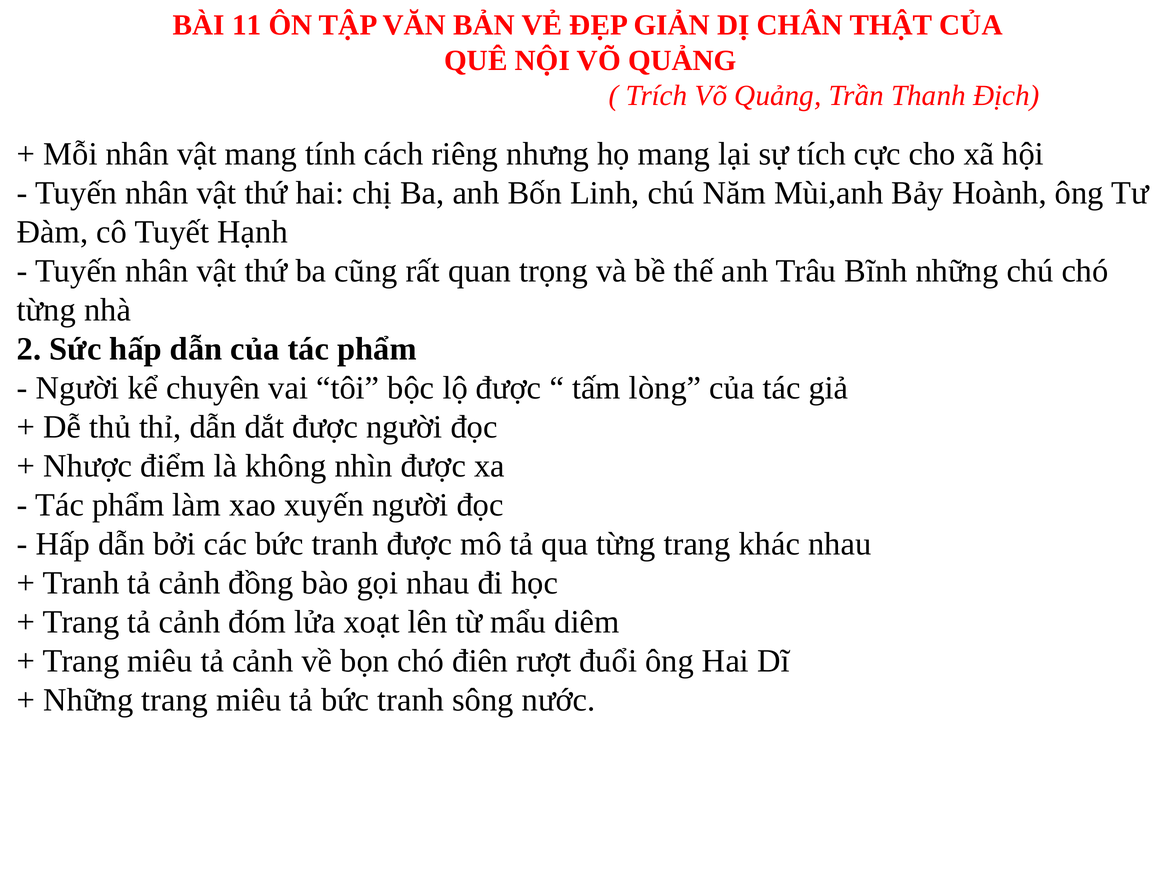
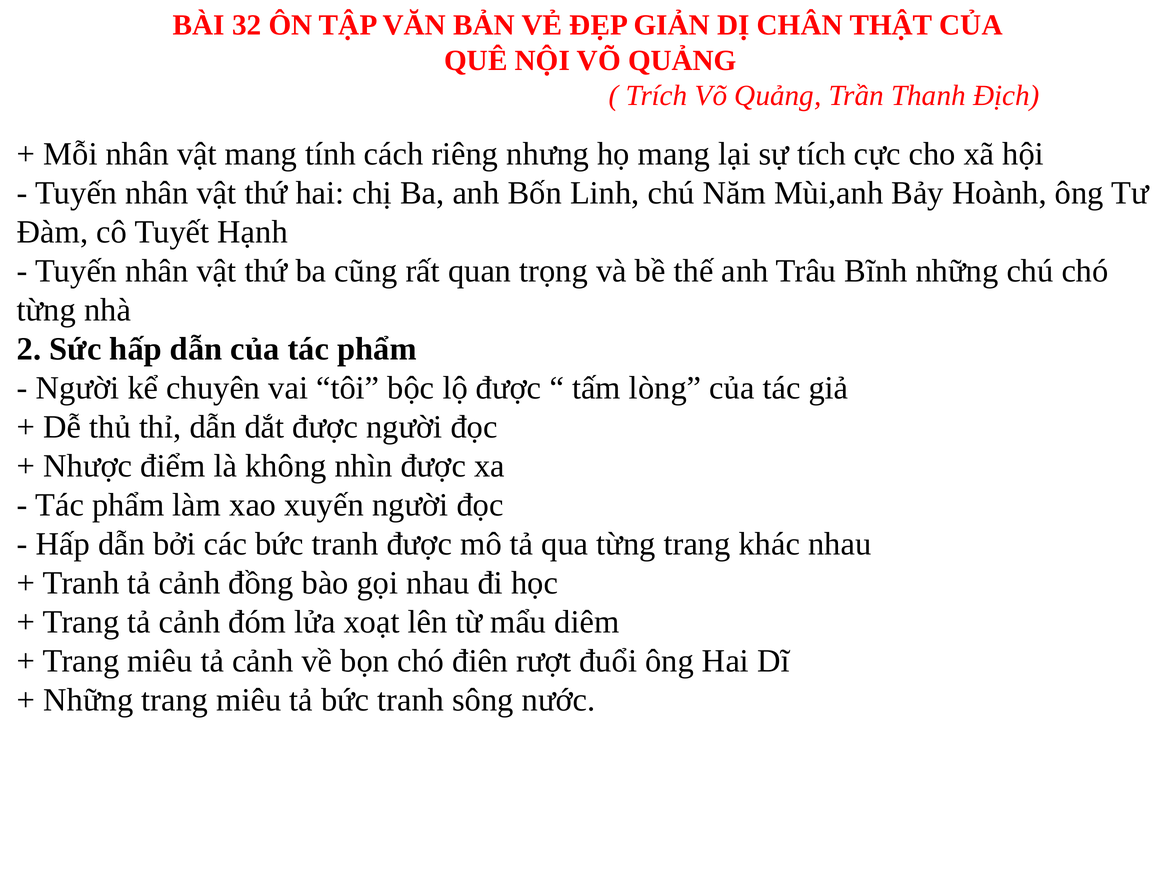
11: 11 -> 32
